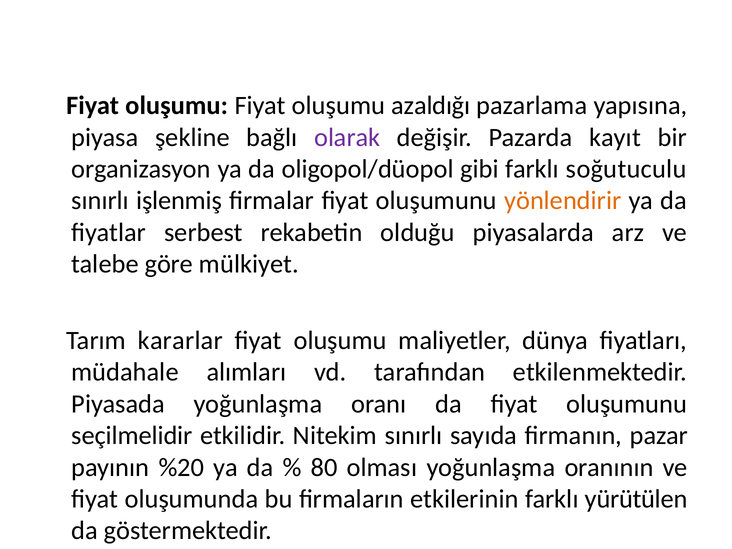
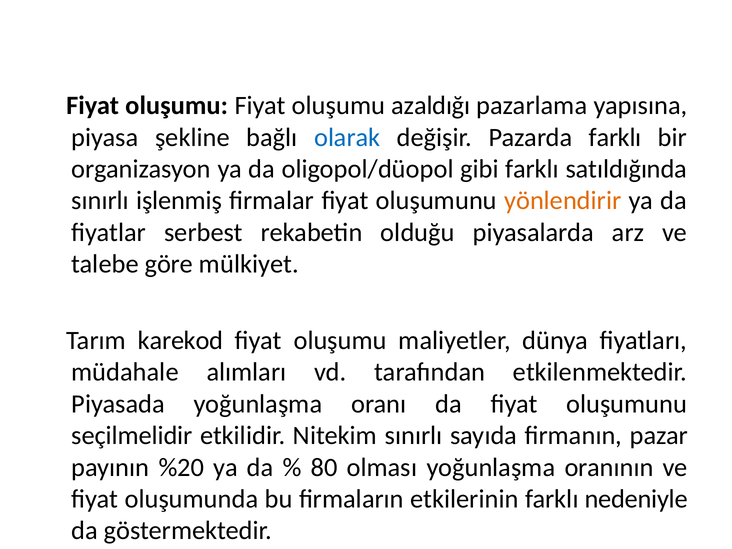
olarak colour: purple -> blue
Pazarda kayıt: kayıt -> farklı
soğutuculu: soğutuculu -> satıldığında
kararlar: kararlar -> karekod
yürütülen: yürütülen -> nedeniyle
